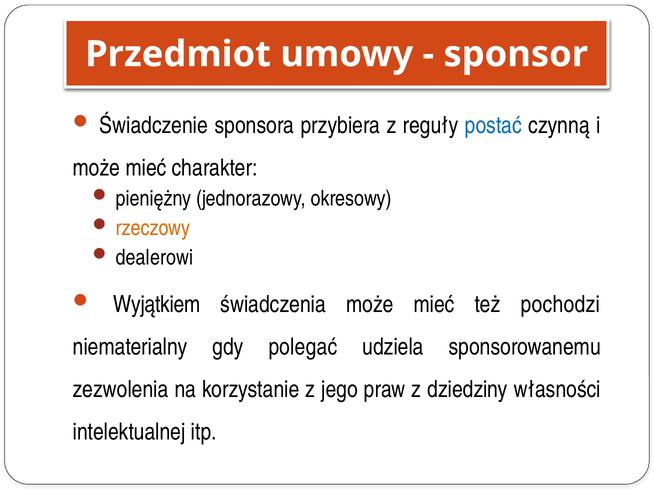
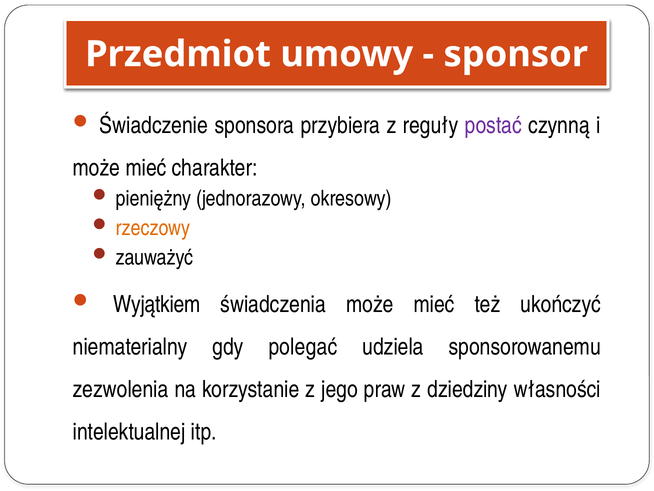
postać colour: blue -> purple
dealerowi: dealerowi -> zauważyć
pochodzi: pochodzi -> ukończyć
